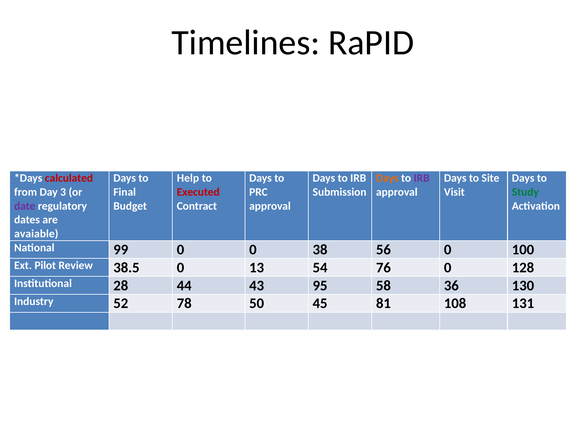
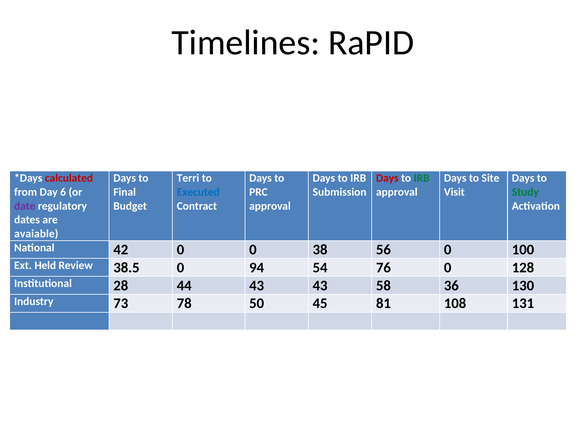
Help: Help -> Terri
Days at (387, 178) colour: orange -> red
IRB at (422, 178) colour: purple -> green
3: 3 -> 6
Executed colour: red -> blue
99: 99 -> 42
Pilot: Pilot -> Held
13: 13 -> 94
43 95: 95 -> 43
52: 52 -> 73
